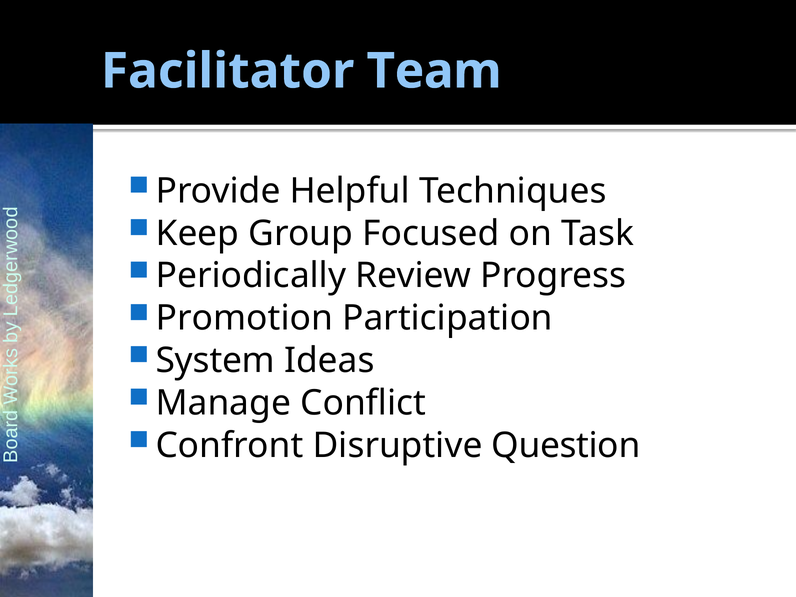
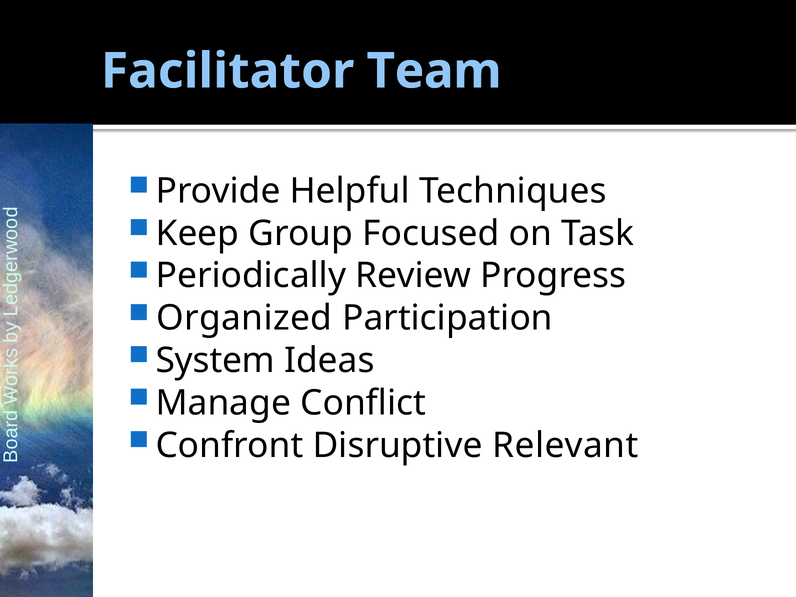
Promotion: Promotion -> Organized
Question: Question -> Relevant
